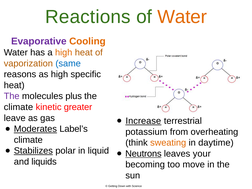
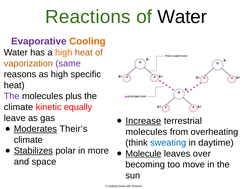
Water at (182, 17) colour: orange -> black
same colour: blue -> purple
greater: greater -> equally
Label’s: Label’s -> Their’s
potassium at (146, 132): potassium -> molecules
sweating colour: orange -> blue
liquid: liquid -> more
Neutrons: Neutrons -> Molecule
your: your -> over
liquids: liquids -> space
